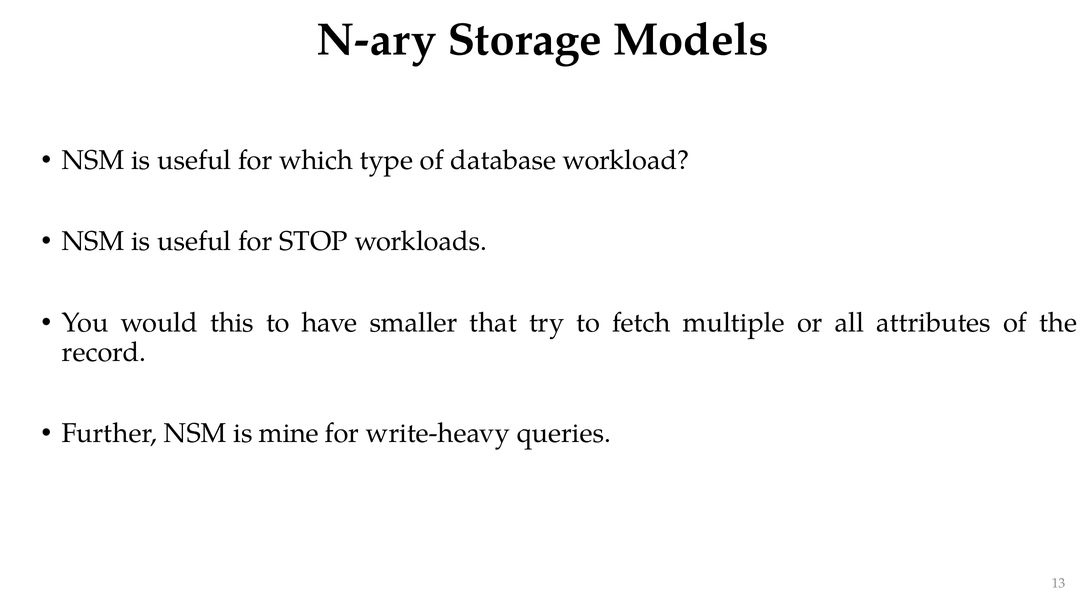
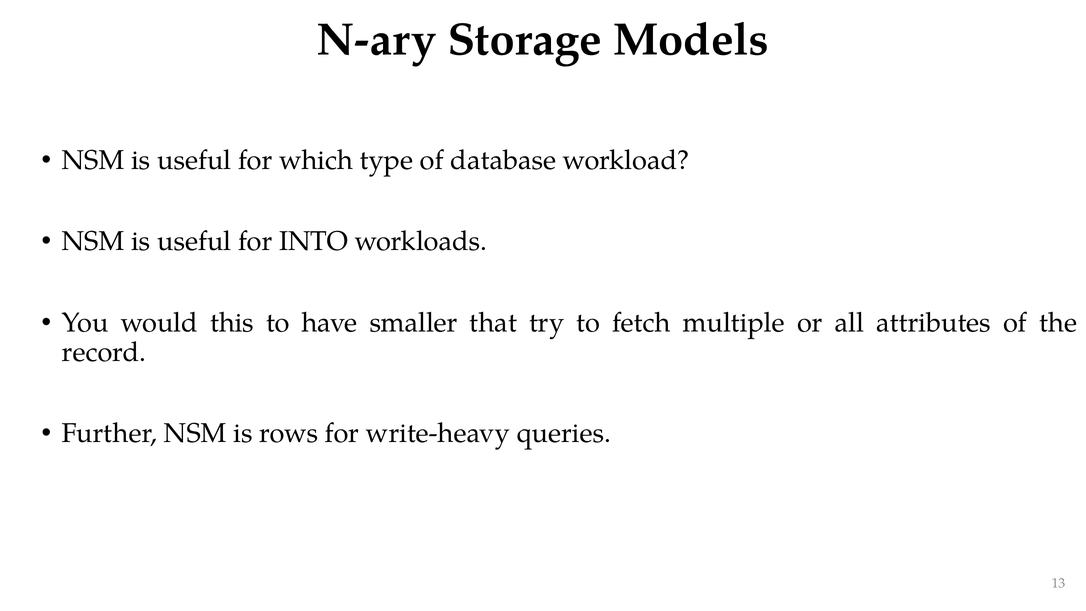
STOP: STOP -> INTO
mine: mine -> rows
